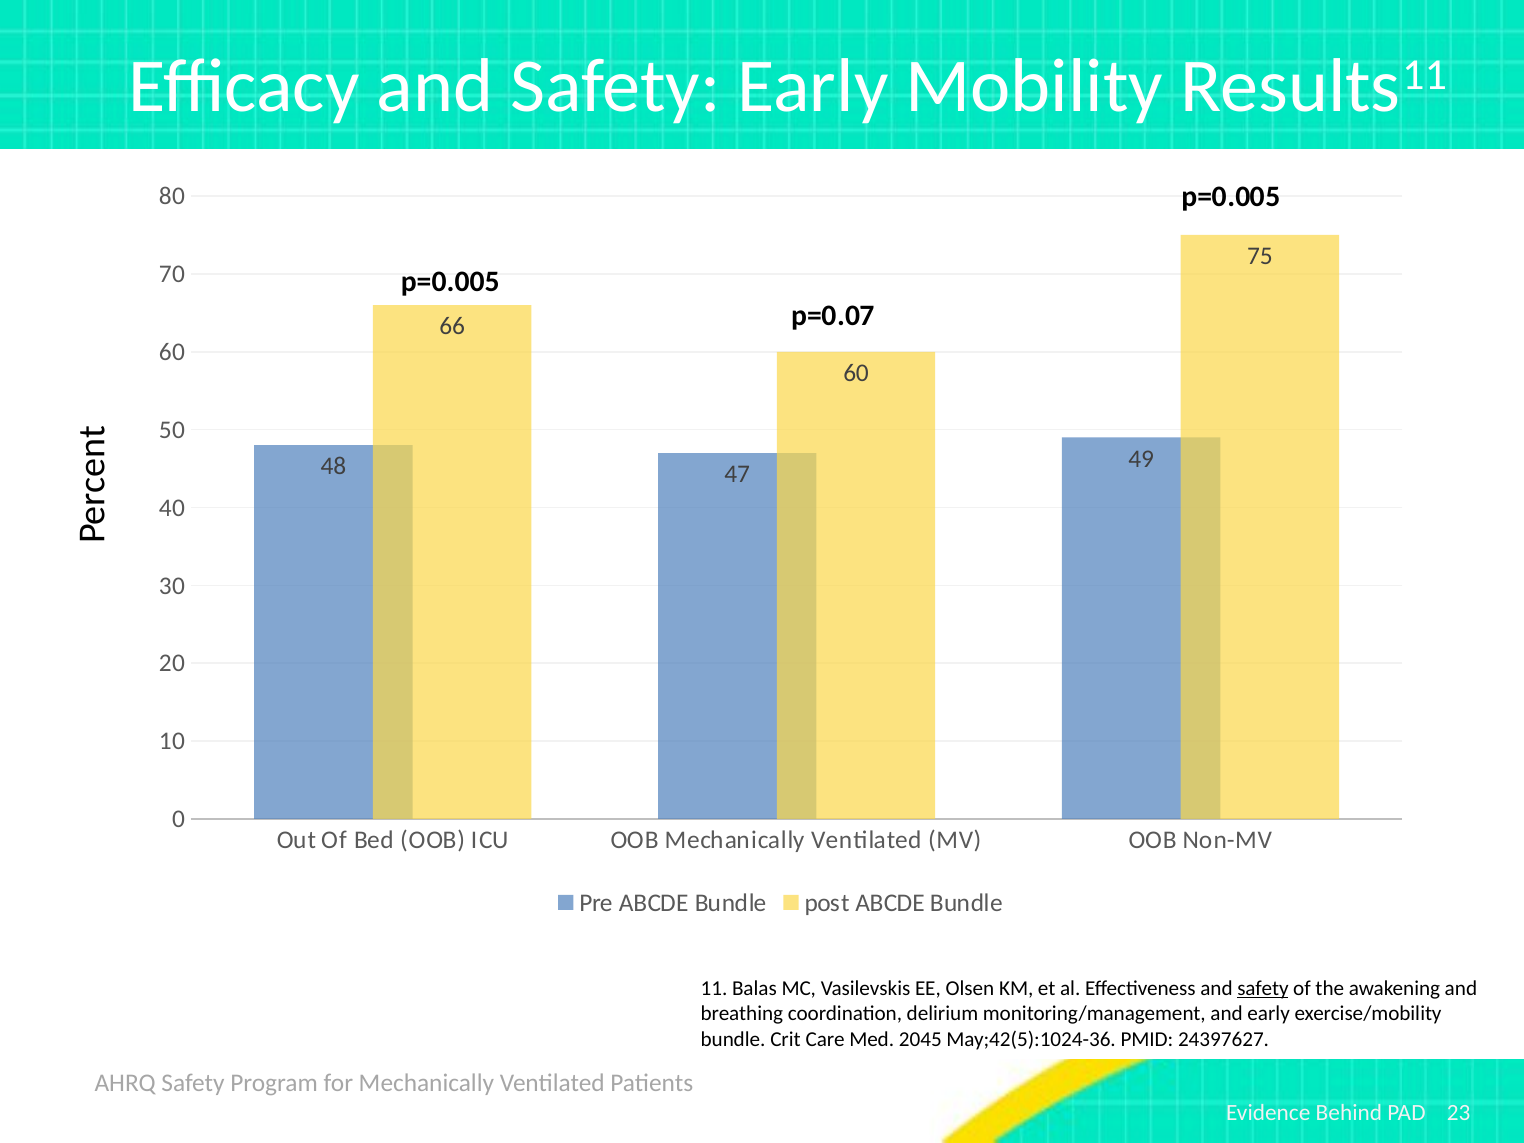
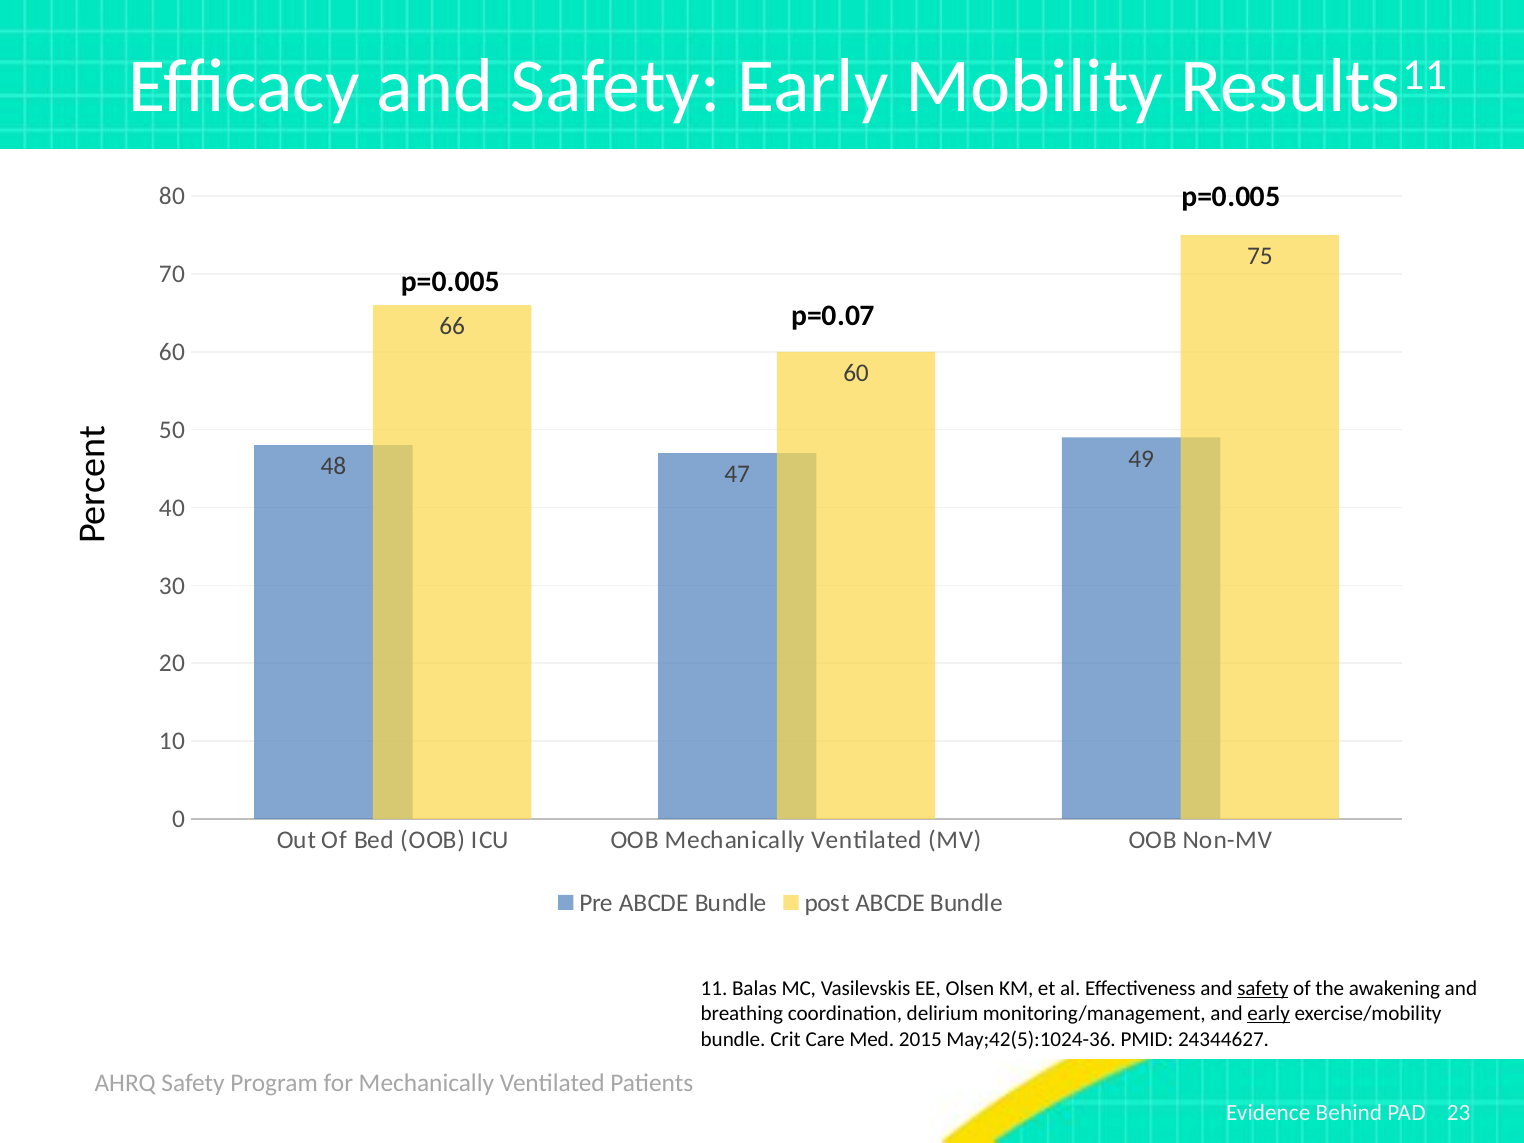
early at (1269, 1014) underline: none -> present
2045: 2045 -> 2015
24397627: 24397627 -> 24344627
